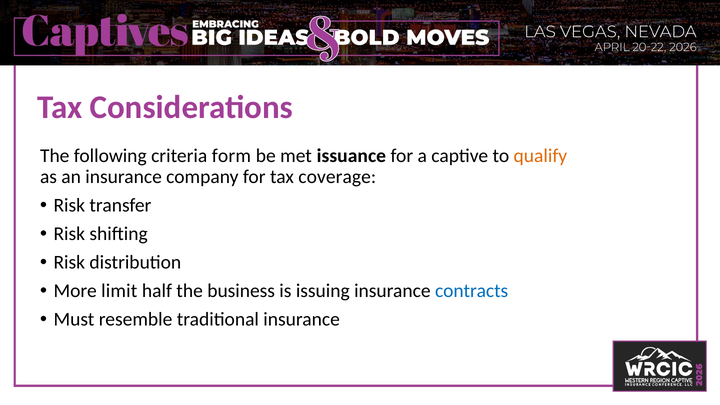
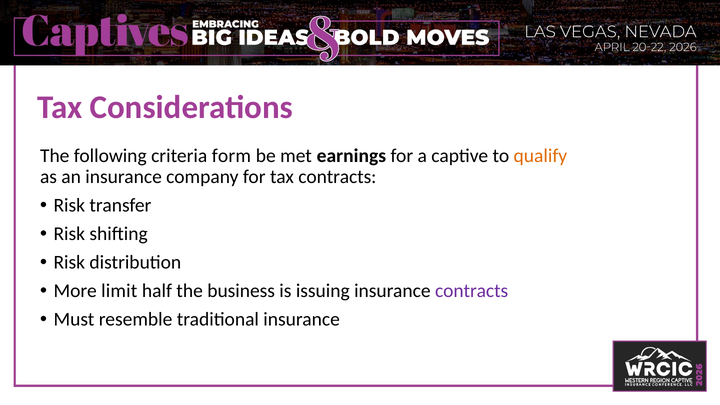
issuance: issuance -> earnings
tax coverage: coverage -> contracts
contracts at (472, 291) colour: blue -> purple
